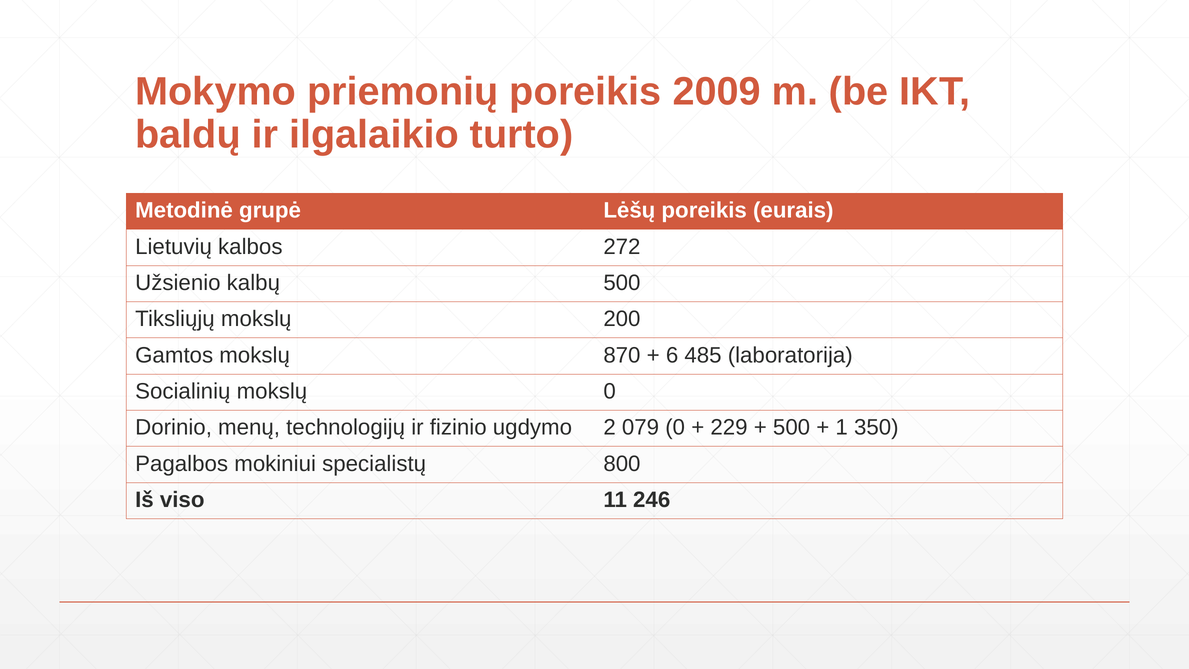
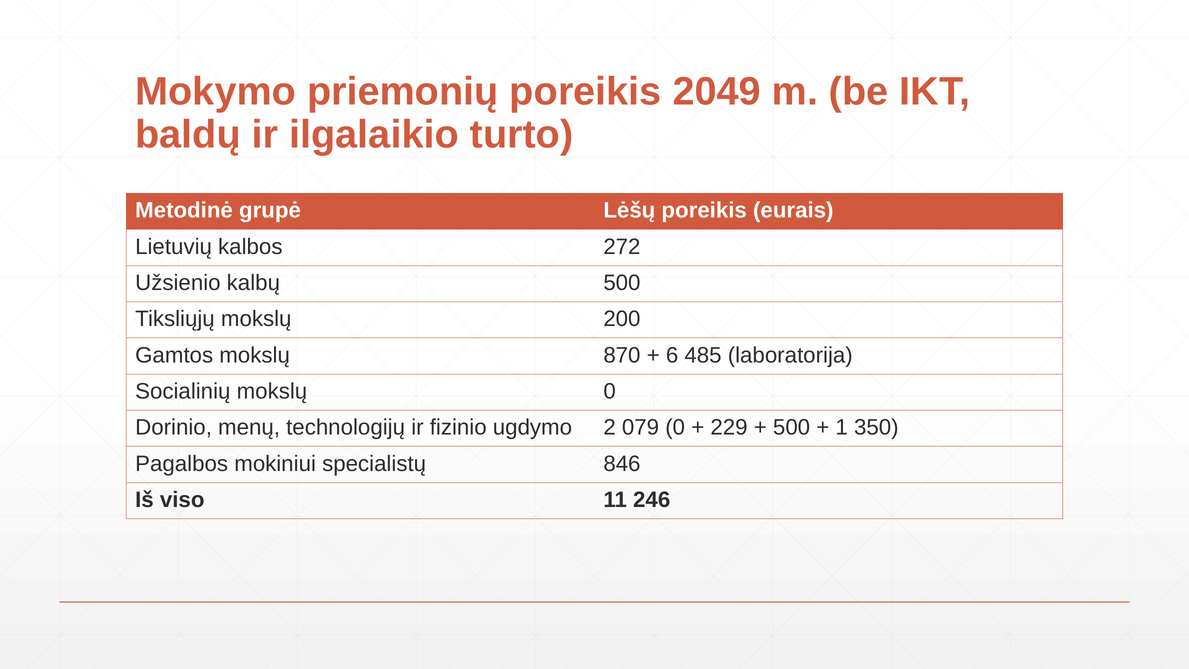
2009: 2009 -> 2049
800: 800 -> 846
